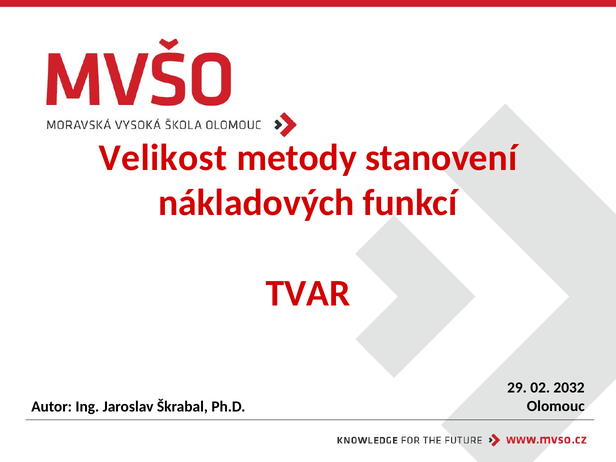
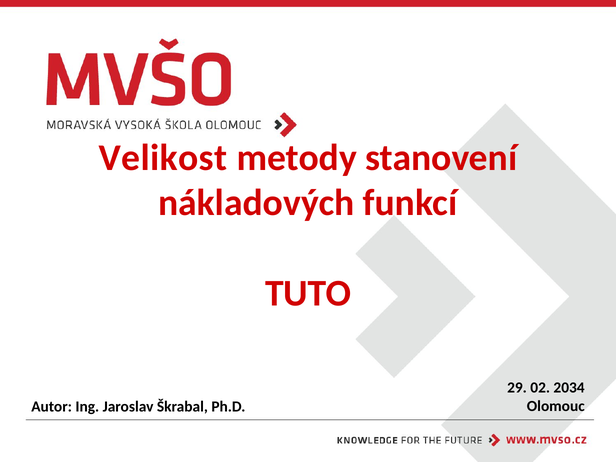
TVAR: TVAR -> TUTO
2032: 2032 -> 2034
